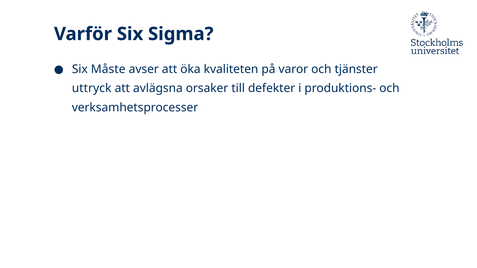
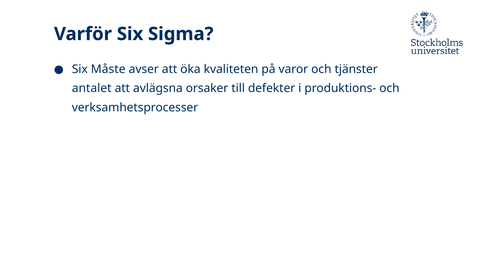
uttryck: uttryck -> antalet
